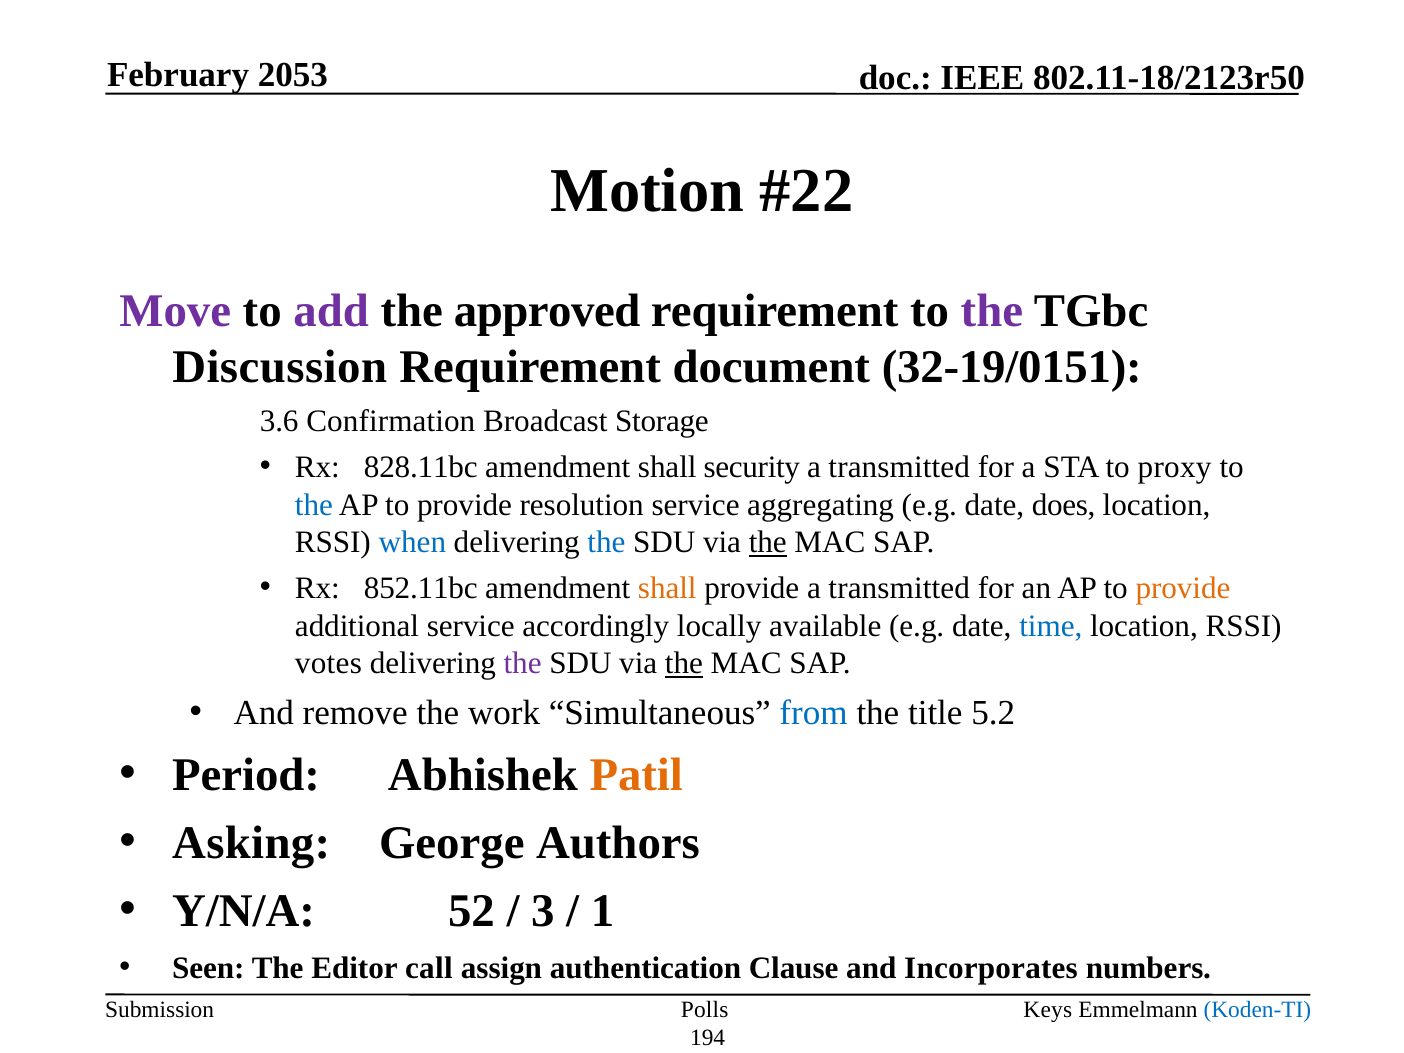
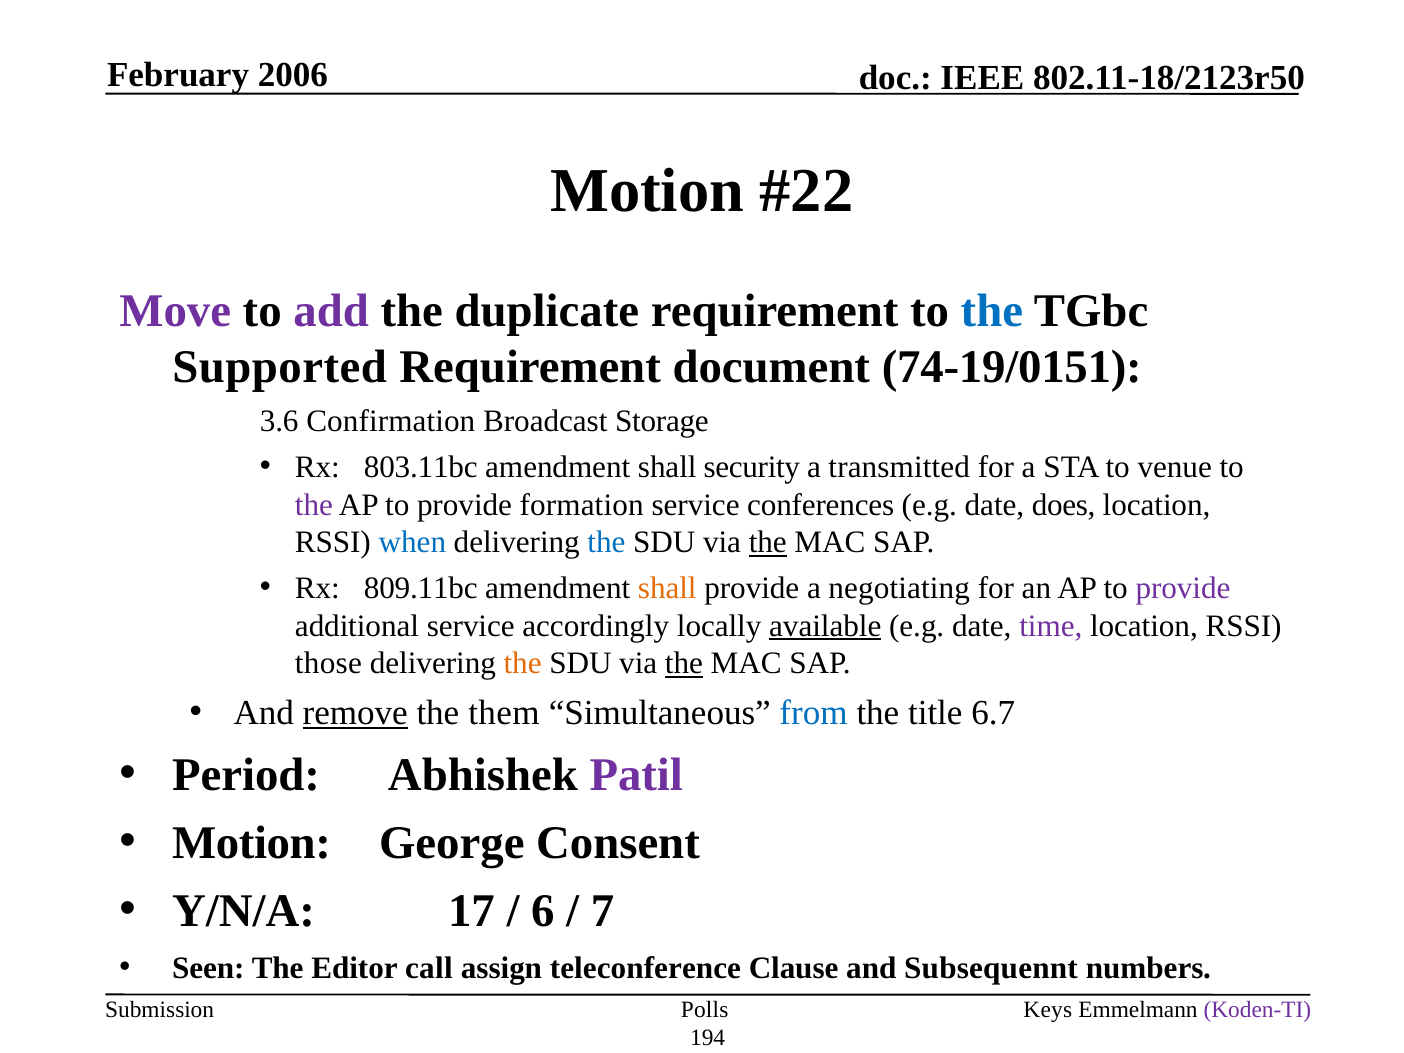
2053: 2053 -> 2006
approved: approved -> duplicate
the at (992, 311) colour: purple -> blue
Discussion: Discussion -> Supported
32-19/0151: 32-19/0151 -> 74-19/0151
828.11bc: 828.11bc -> 803.11bc
proxy: proxy -> venue
the at (314, 505) colour: blue -> purple
resolution: resolution -> formation
aggregating: aggregating -> conferences
852.11bc: 852.11bc -> 809.11bc
provide a transmitted: transmitted -> negotiating
provide at (1183, 589) colour: orange -> purple
available underline: none -> present
time colour: blue -> purple
votes: votes -> those
the at (523, 663) colour: purple -> orange
remove underline: none -> present
work: work -> them
5.2: 5.2 -> 6.7
Patil colour: orange -> purple
Asking at (251, 843): Asking -> Motion
Authors: Authors -> Consent
52: 52 -> 17
3: 3 -> 6
1: 1 -> 7
authentication: authentication -> teleconference
Incorporates: Incorporates -> Subsequennt
Koden-TI colour: blue -> purple
